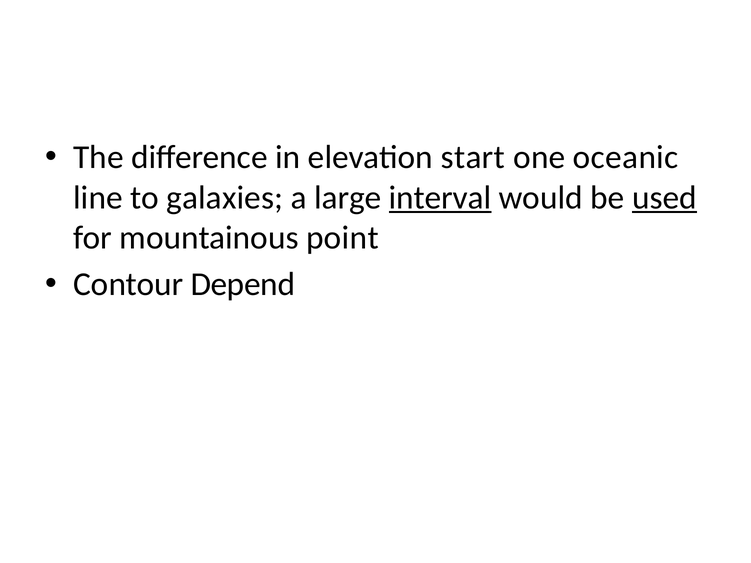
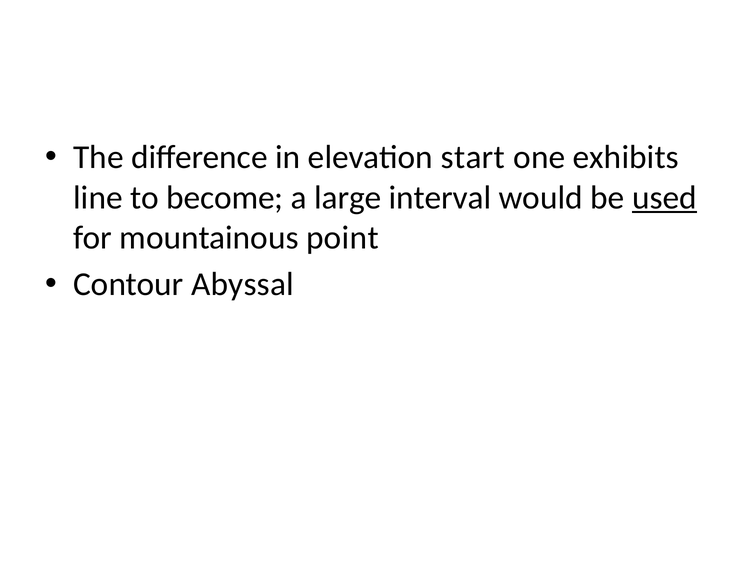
oceanic: oceanic -> exhibits
galaxies: galaxies -> become
interval underline: present -> none
Depend: Depend -> Abyssal
